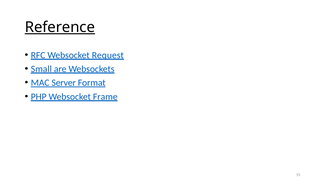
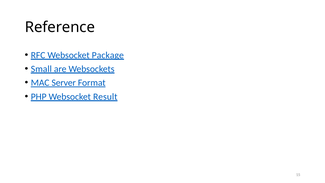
Reference underline: present -> none
Request: Request -> Package
Frame: Frame -> Result
